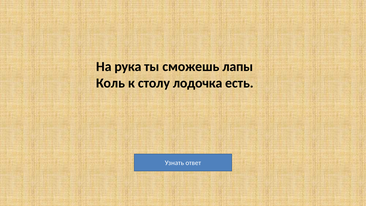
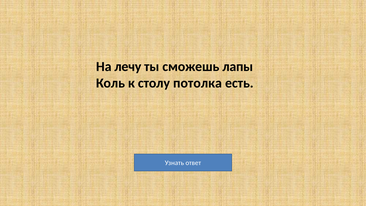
рука: рука -> лечу
лодочка: лодочка -> потолка
